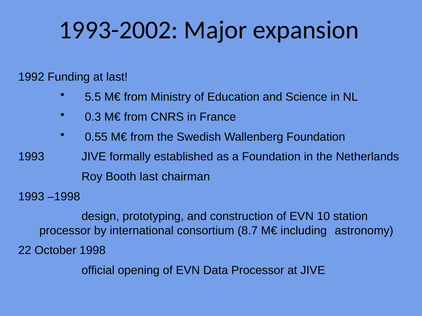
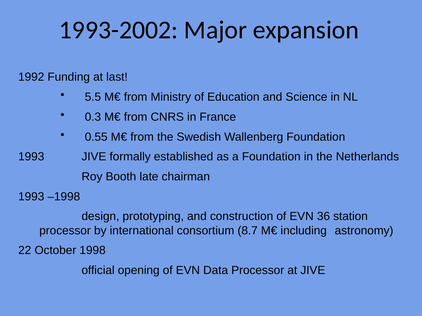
Booth last: last -> late
10: 10 -> 36
